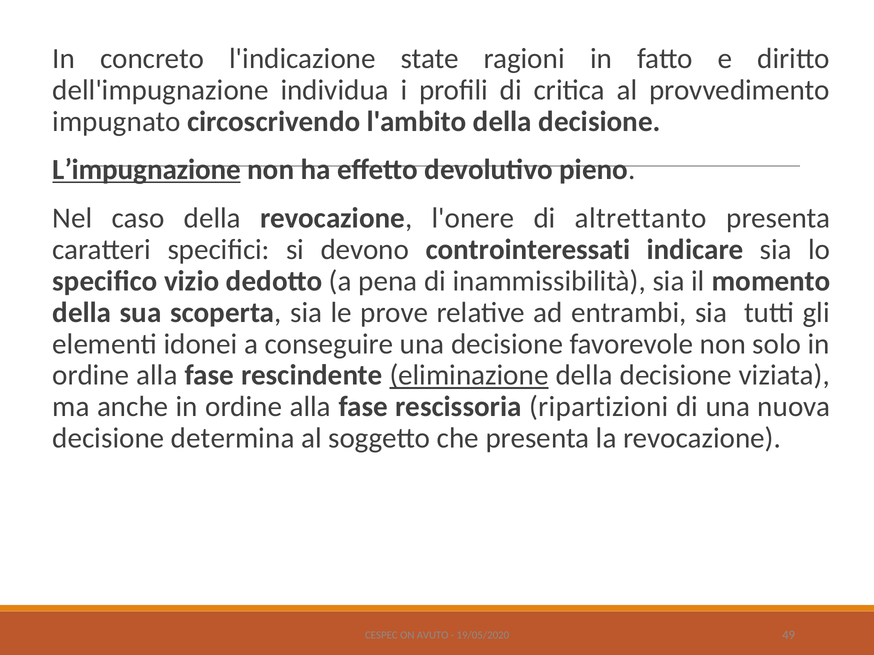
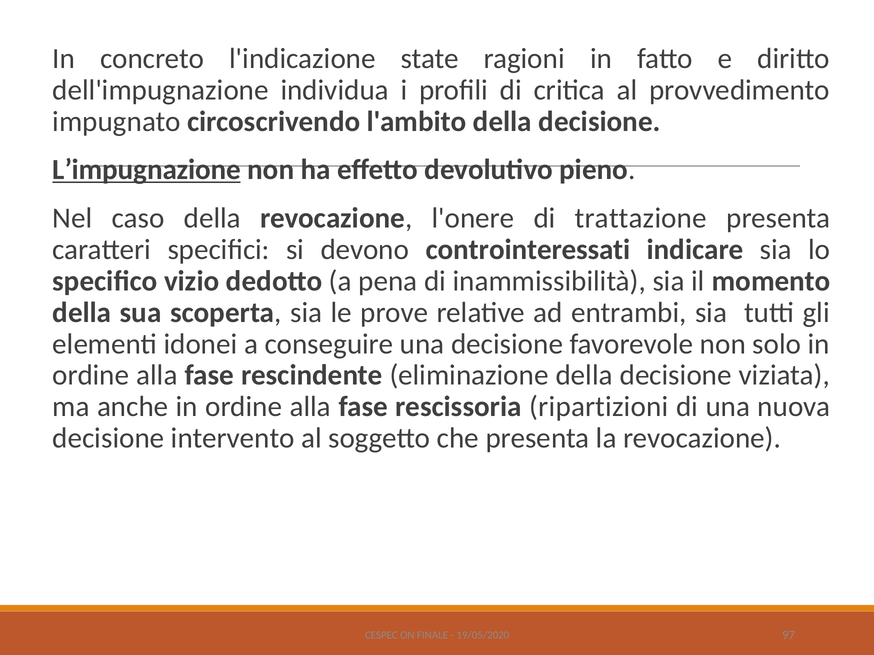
altrettanto: altrettanto -> trattazione
eliminazione underline: present -> none
determina: determina -> intervento
AVUTO: AVUTO -> FINALE
49: 49 -> 97
